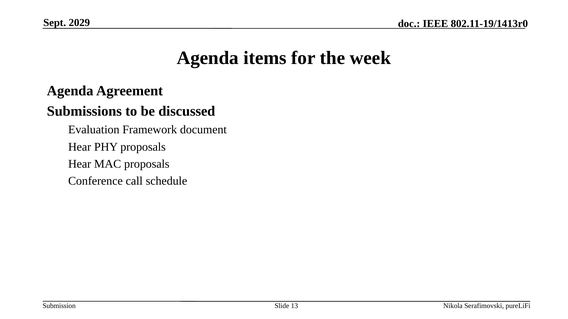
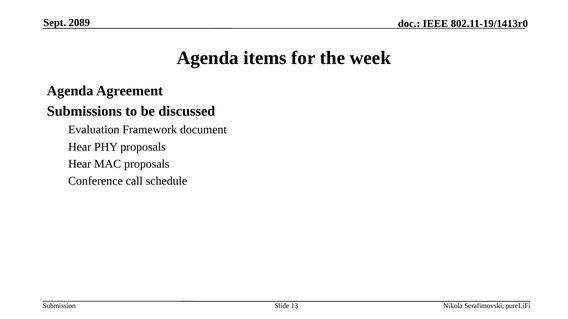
2029: 2029 -> 2089
